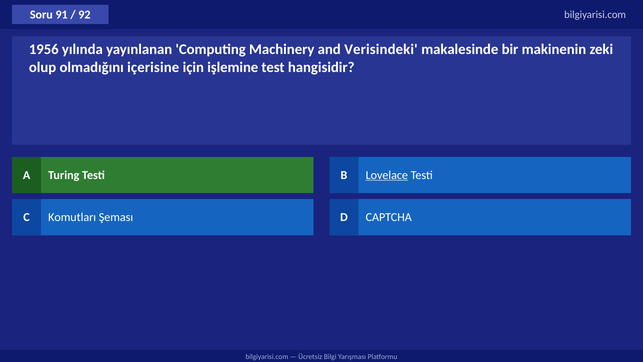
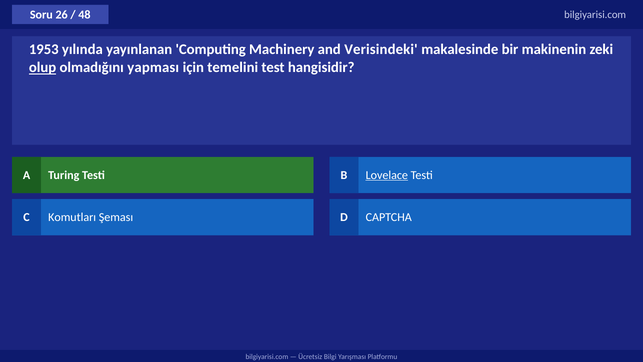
91: 91 -> 26
92: 92 -> 48
1956: 1956 -> 1953
olup underline: none -> present
içerisine: içerisine -> yapması
işlemine: işlemine -> temelini
